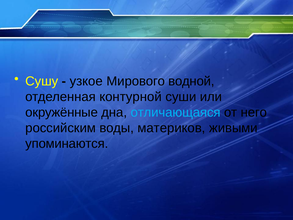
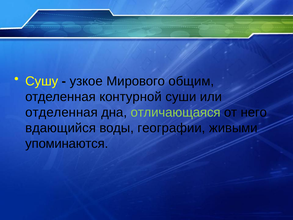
водной: водной -> общим
окружённые at (62, 112): окружённые -> отделенная
отличающаяся colour: light blue -> light green
российским: российским -> вдающийся
материков: материков -> географии
